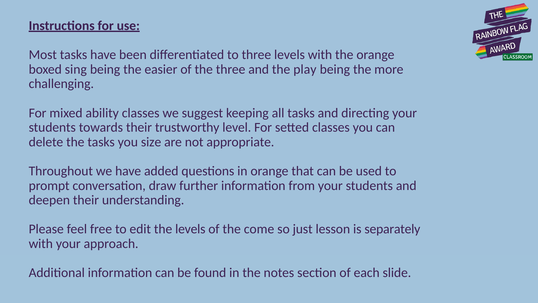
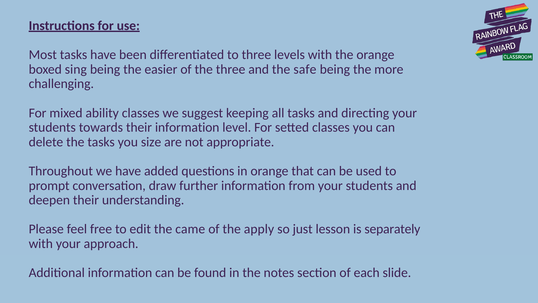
play: play -> safe
their trustworthy: trustworthy -> information
the levels: levels -> came
come: come -> apply
